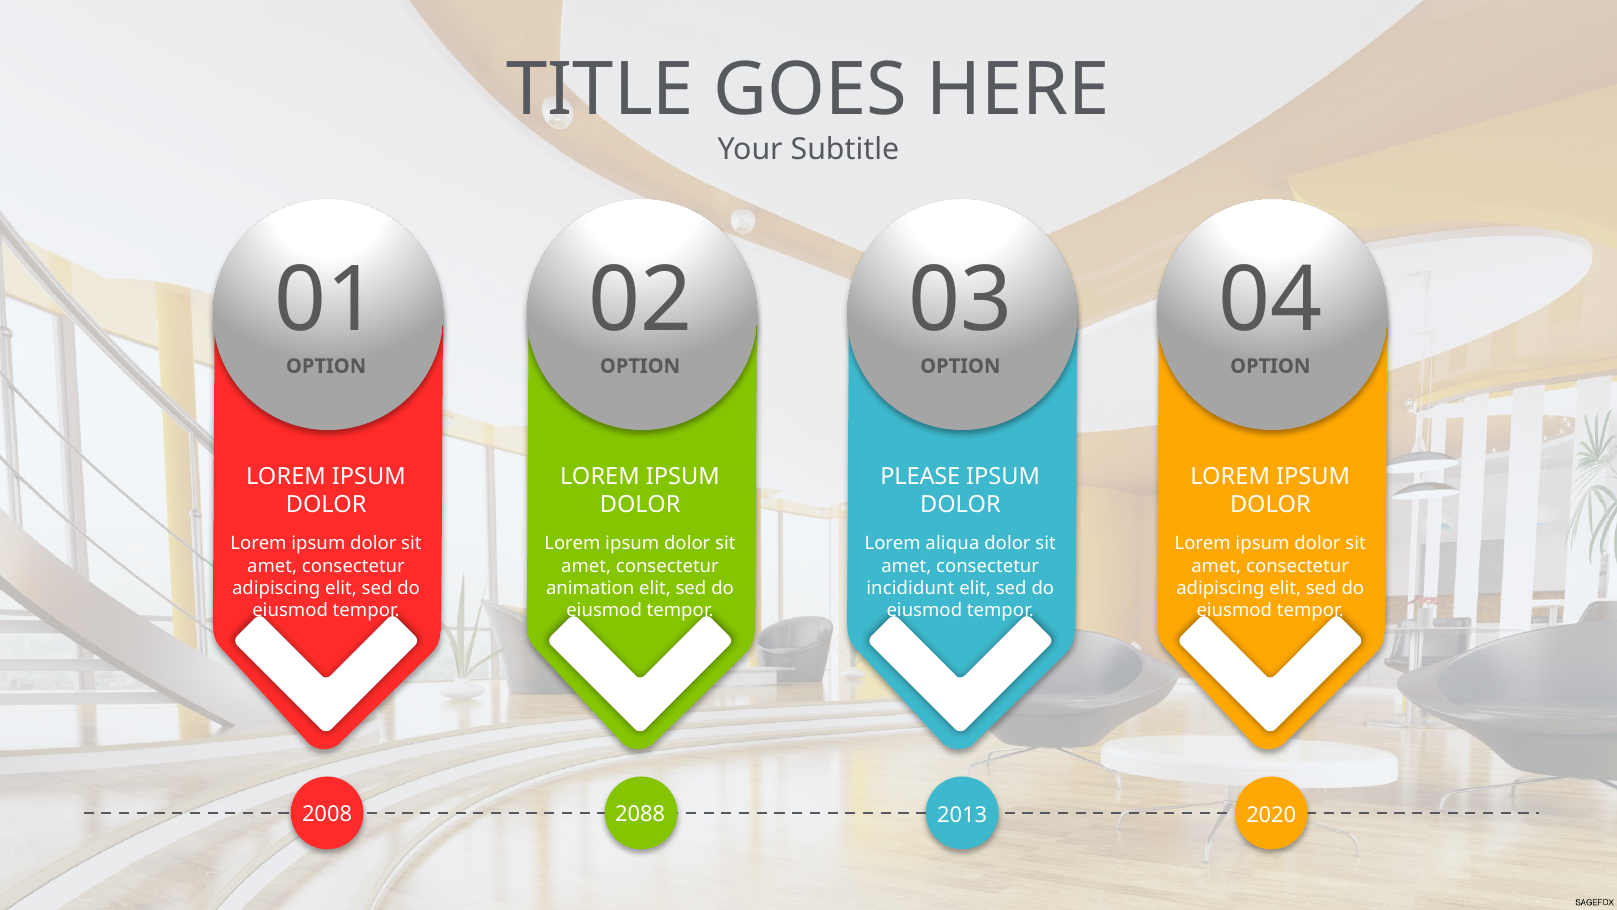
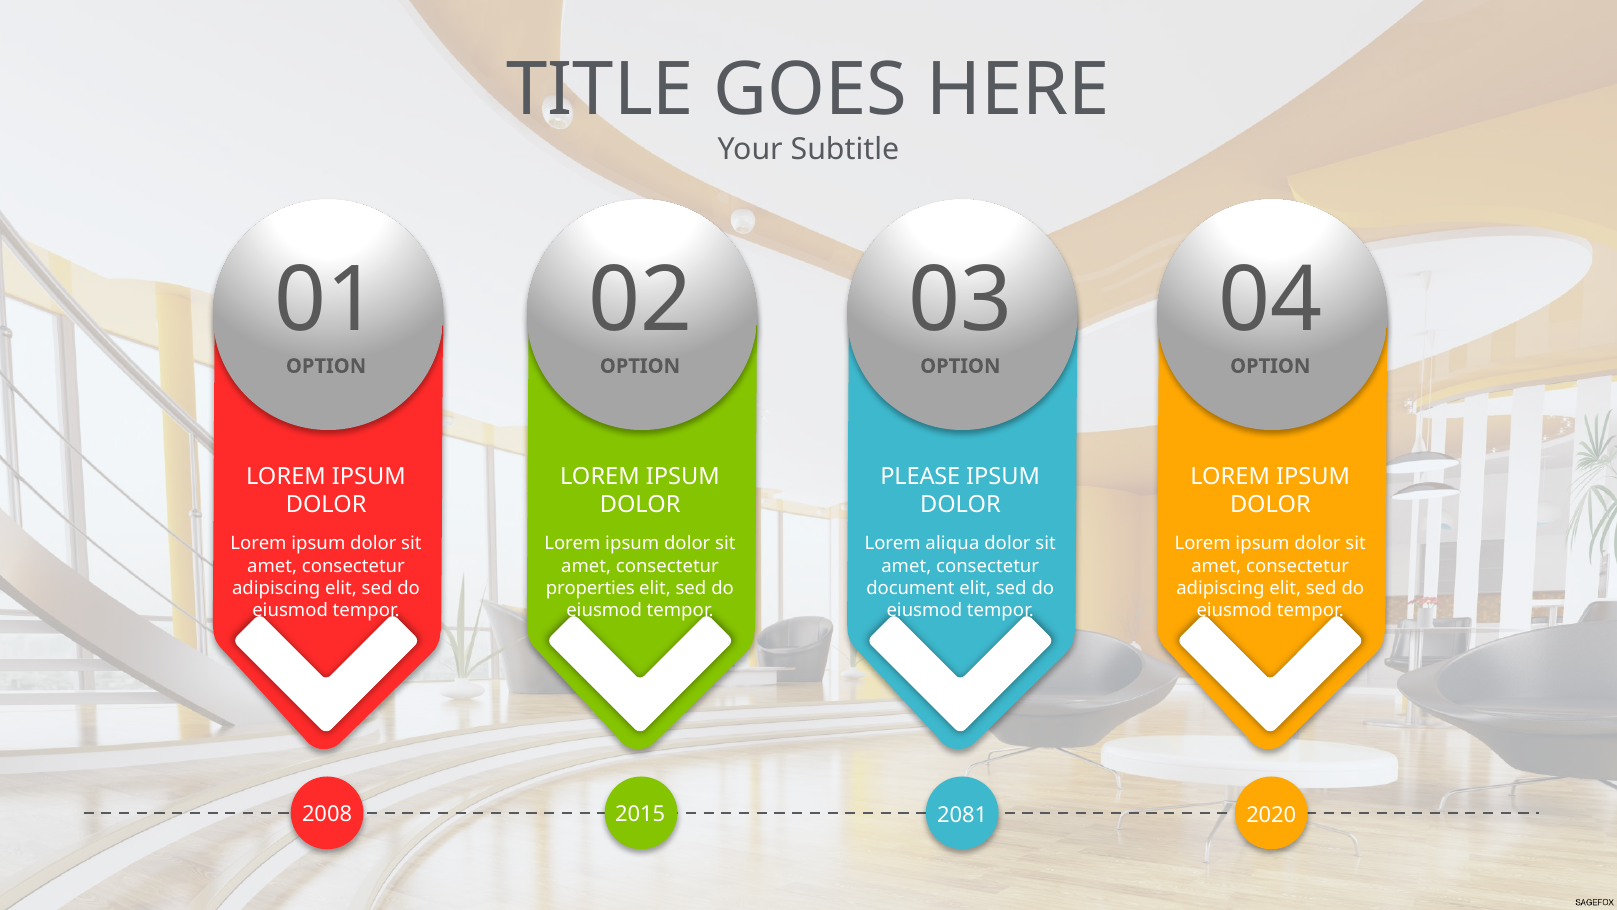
animation: animation -> properties
incididunt: incididunt -> document
2088: 2088 -> 2015
2013: 2013 -> 2081
